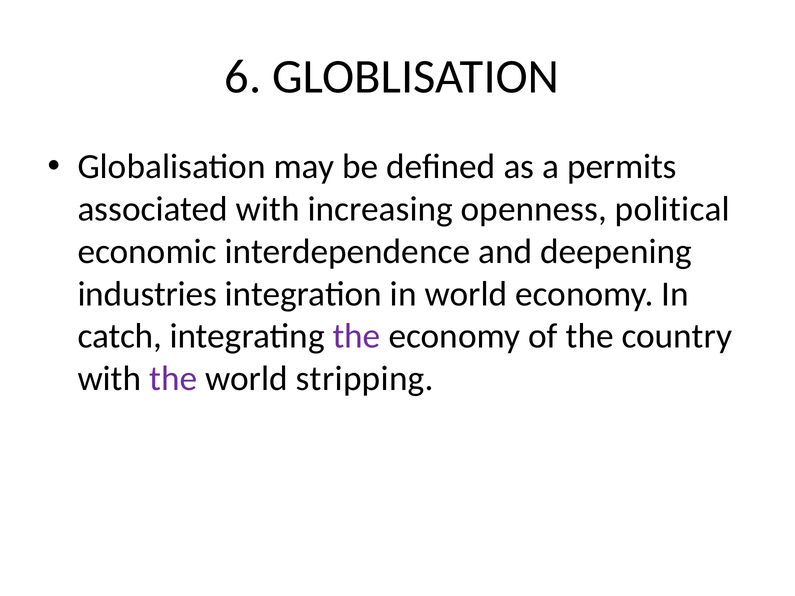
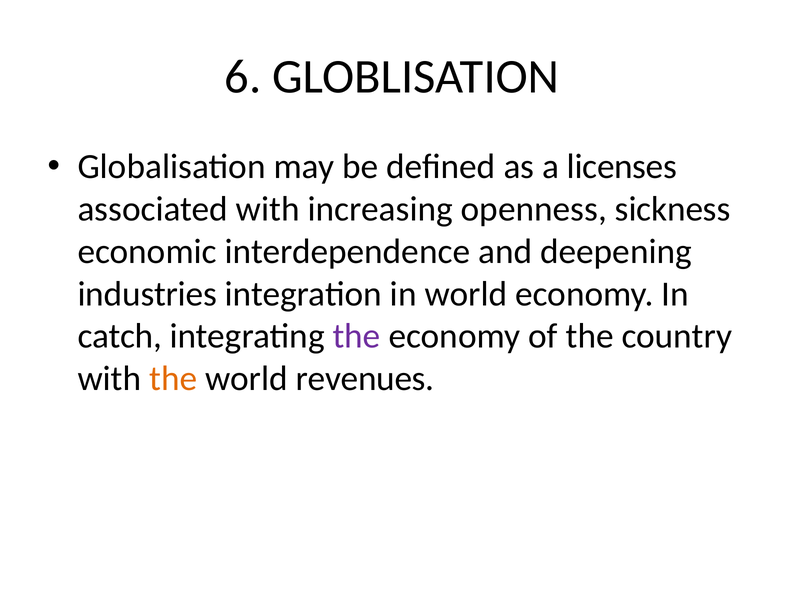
permits: permits -> licenses
political: political -> sickness
the at (173, 379) colour: purple -> orange
stripping: stripping -> revenues
